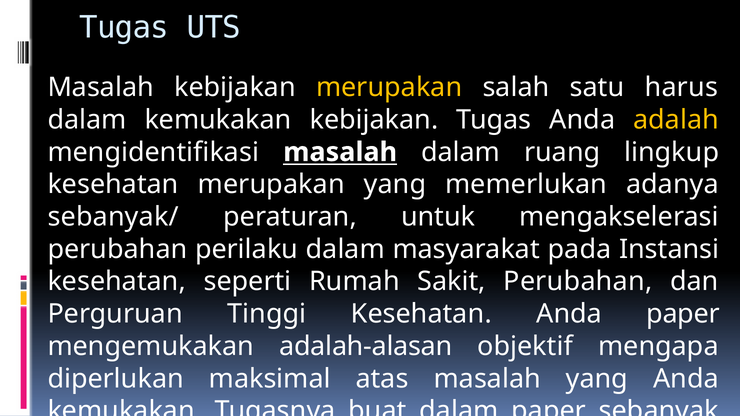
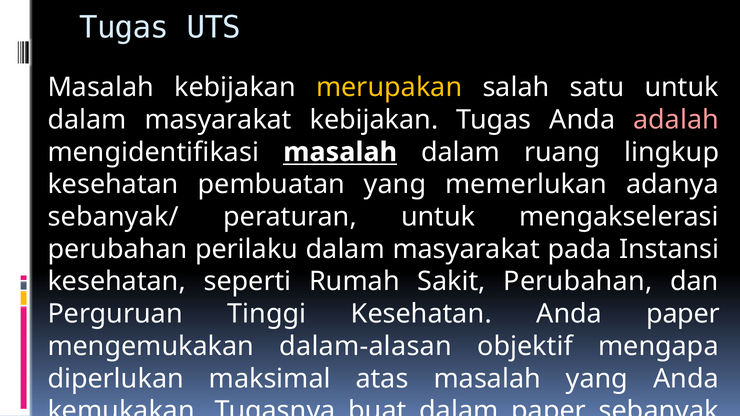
satu harus: harus -> untuk
kemukakan at (218, 120): kemukakan -> masyarakat
adalah colour: yellow -> pink
kesehatan merupakan: merupakan -> pembuatan
adalah-alasan: adalah-alasan -> dalam-alasan
